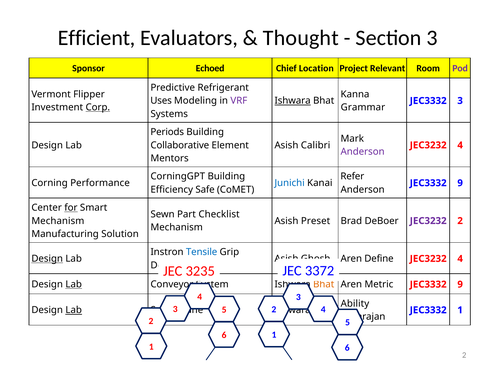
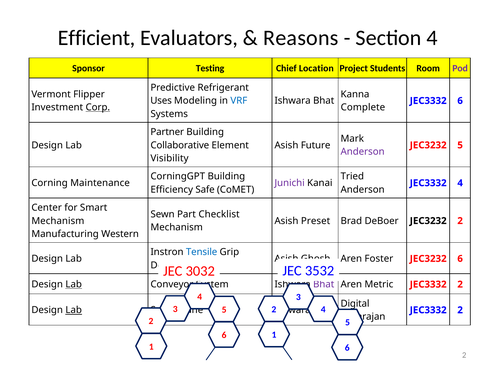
Thought: Thought -> Reasons
Section 3: 3 -> 4
Echoed: Echoed -> Testing
Relevant: Relevant -> Students
VRF colour: purple -> blue
Ishwara at (293, 101) underline: present -> none
JEC3332 3: 3 -> 6
Grammar: Grammar -> Complete
Periods: Periods -> Partner
Calibri: Calibri -> Future
4 at (460, 145): 4 -> 5
Mentors: Mentors -> Visibility
Refer: Refer -> Tried
Performance: Performance -> Maintenance
Junichi colour: blue -> purple
9 at (460, 183): 9 -> 4
for underline: present -> none
JEC3232 at (428, 221) colour: purple -> black
Solution: Solution -> Western
Design at (47, 259) underline: present -> none
Define: Define -> Foster
4 at (460, 259): 4 -> 6
3235: 3235 -> 3032
3372: 3372 -> 3532
Bhat at (324, 284) colour: orange -> purple
9 at (460, 284): 9 -> 2
Ability: Ability -> Digital
1 at (460, 310): 1 -> 2
